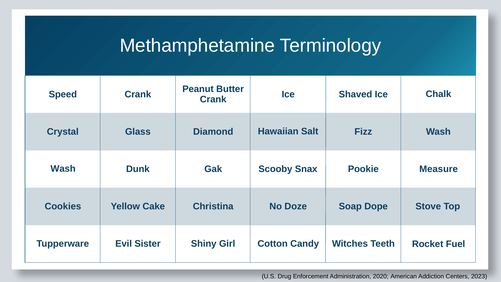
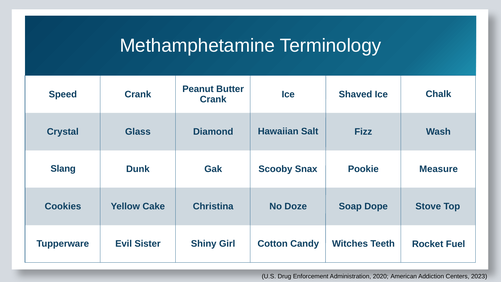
Wash at (63, 169): Wash -> Slang
